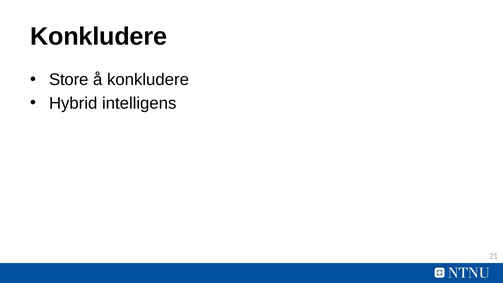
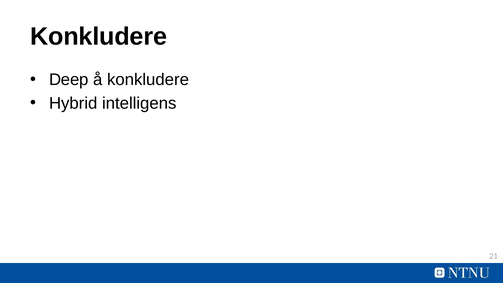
Store: Store -> Deep
